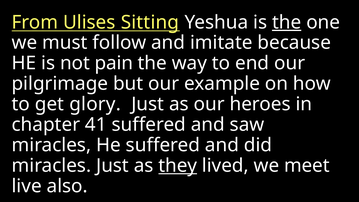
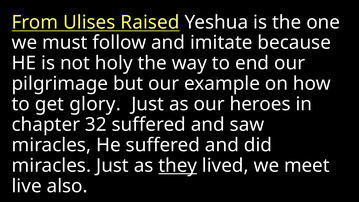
Sitting: Sitting -> Raised
the at (287, 22) underline: present -> none
pain: pain -> holy
41: 41 -> 32
